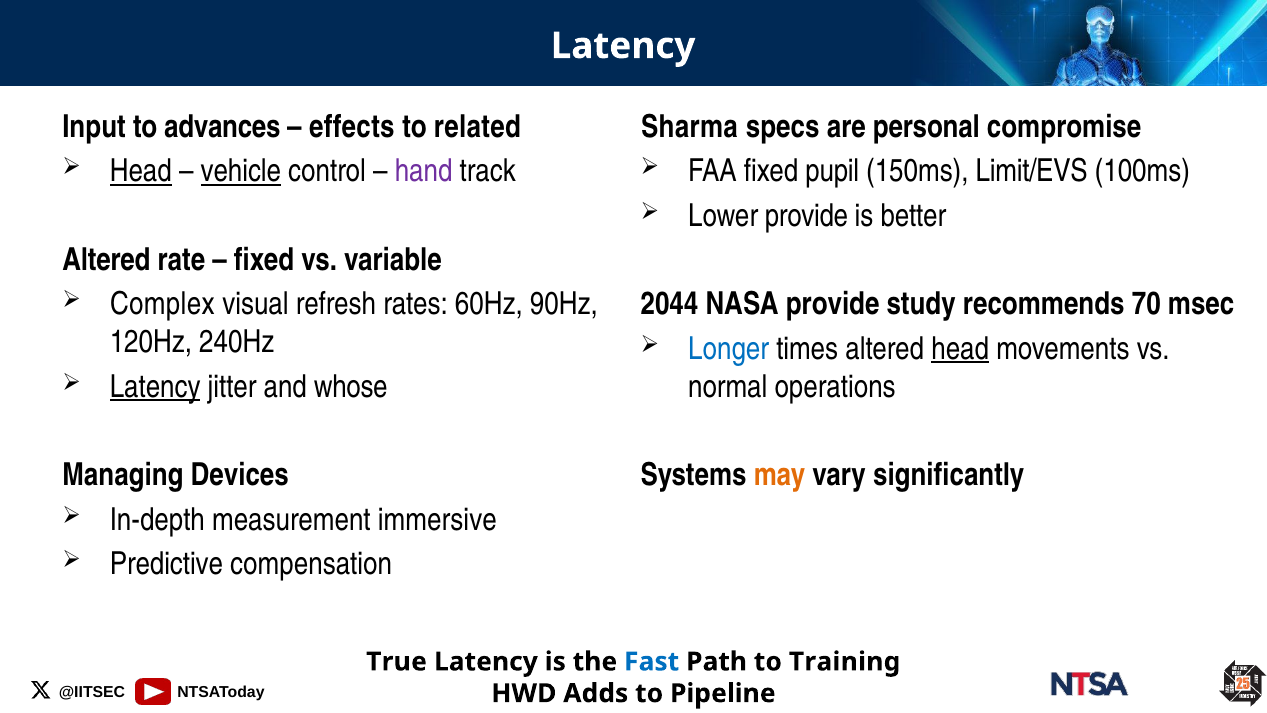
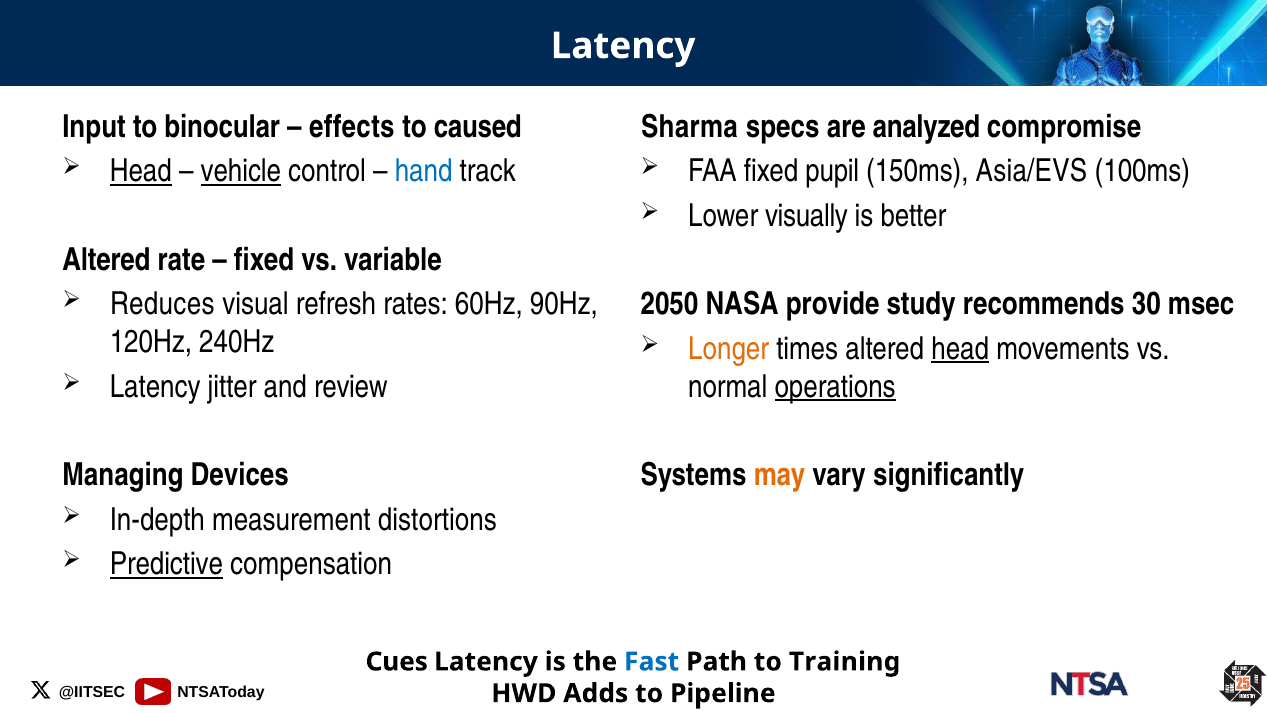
advances: advances -> binocular
related: related -> caused
personal: personal -> analyzed
hand colour: purple -> blue
Limit/EVS: Limit/EVS -> Asia/EVS
Lower provide: provide -> visually
Complex: Complex -> Reduces
2044: 2044 -> 2050
70: 70 -> 30
Longer colour: blue -> orange
Latency at (155, 387) underline: present -> none
whose: whose -> review
operations underline: none -> present
immersive: immersive -> distortions
Predictive underline: none -> present
True: True -> Cues
